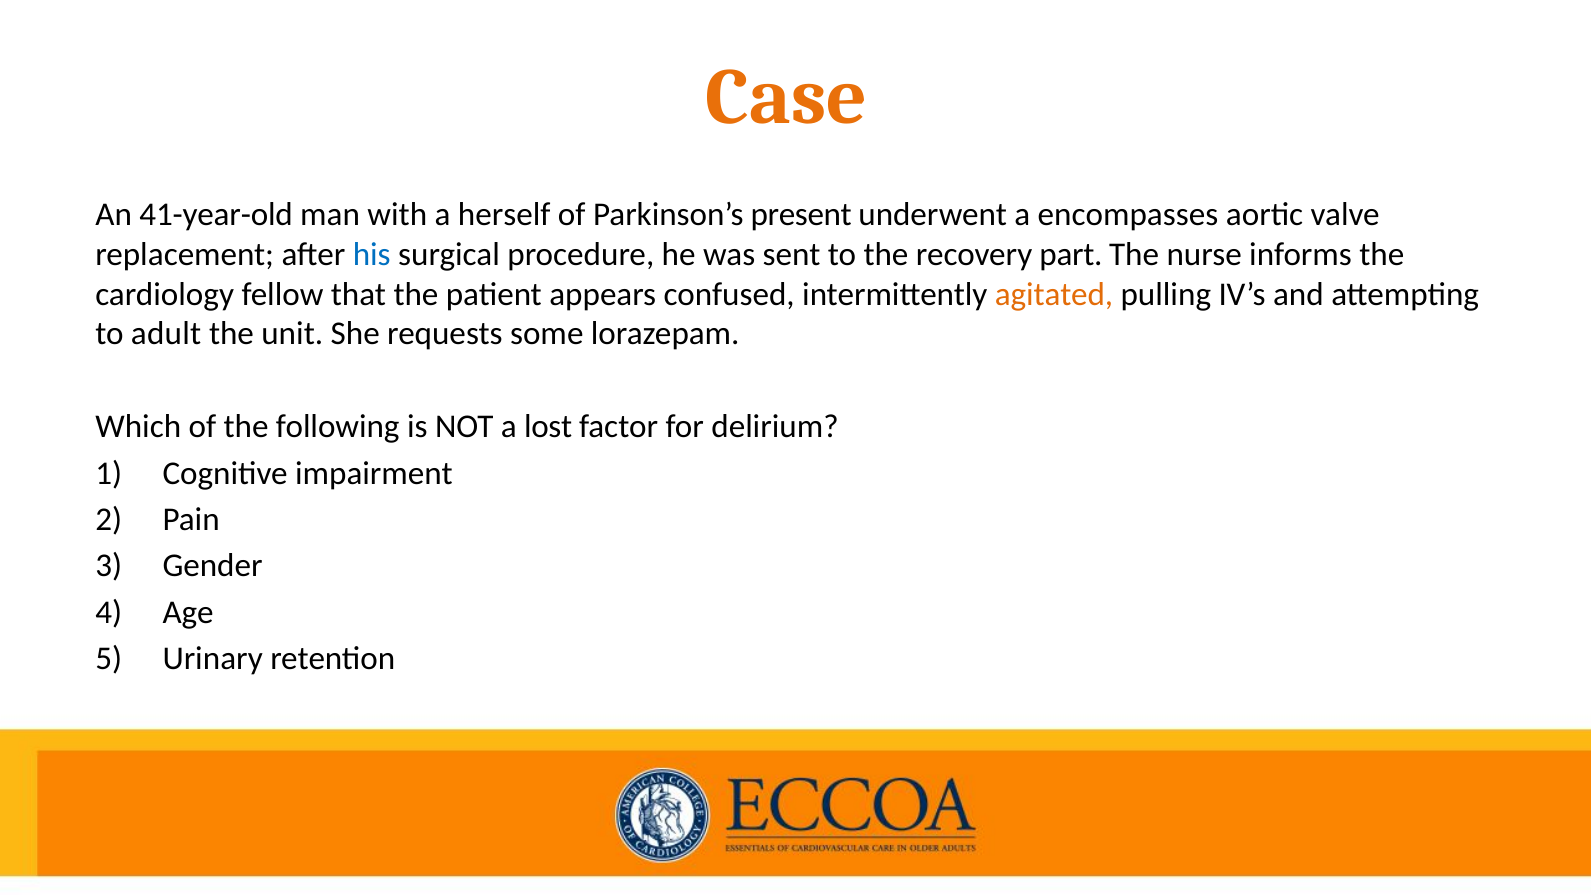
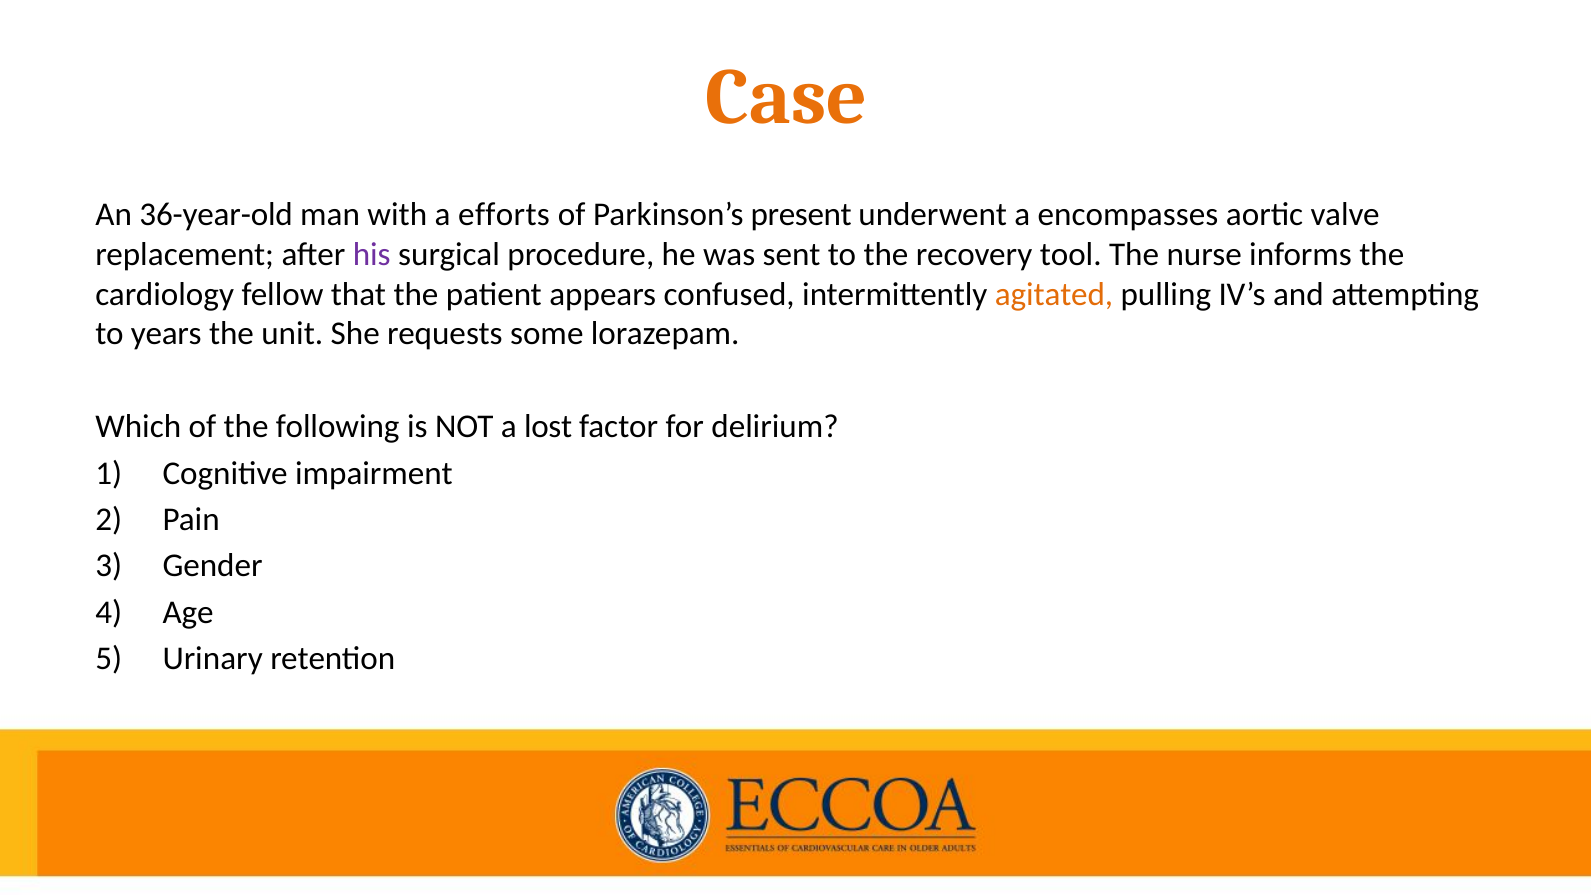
41-year-old: 41-year-old -> 36-year-old
herself: herself -> efforts
his colour: blue -> purple
part: part -> tool
adult: adult -> years
